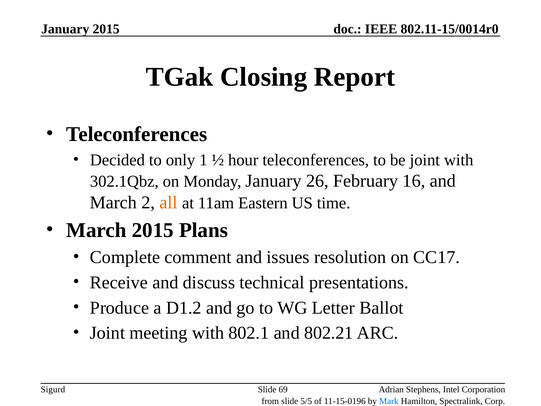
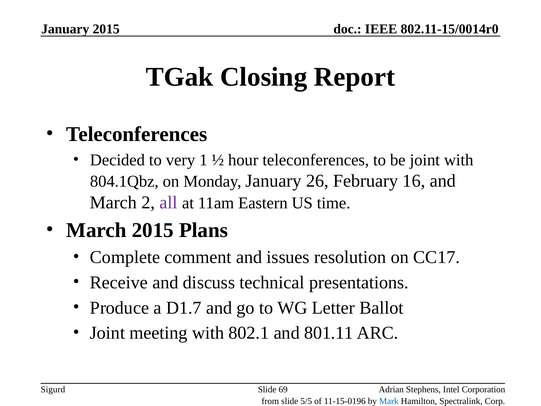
only: only -> very
302.1Qbz: 302.1Qbz -> 804.1Qbz
all colour: orange -> purple
D1.2: D1.2 -> D1.7
802.21: 802.21 -> 801.11
